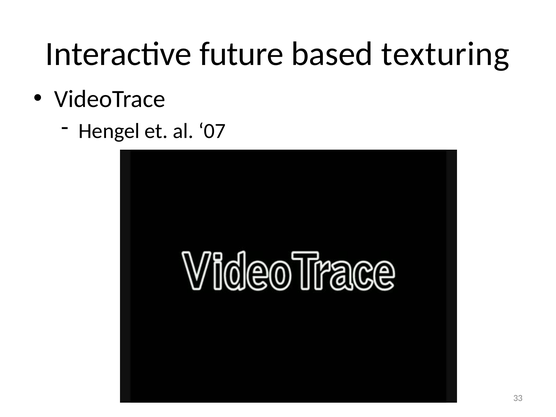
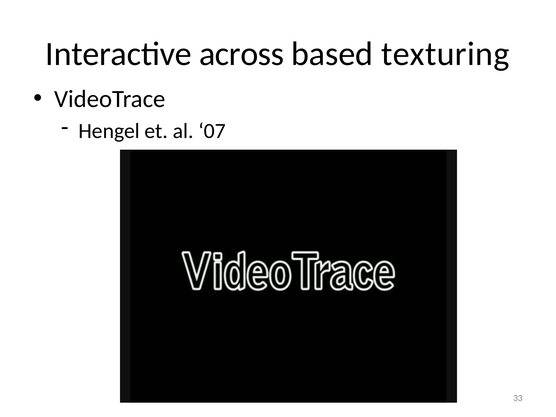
future: future -> across
